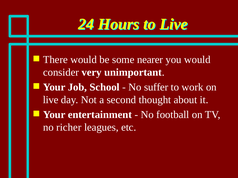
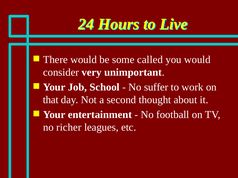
nearer: nearer -> called
live at (51, 100): live -> that
